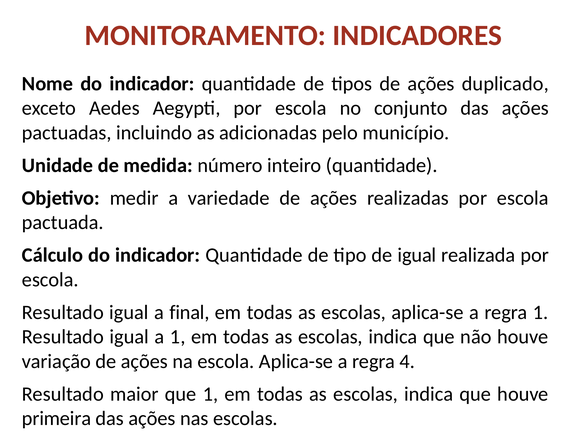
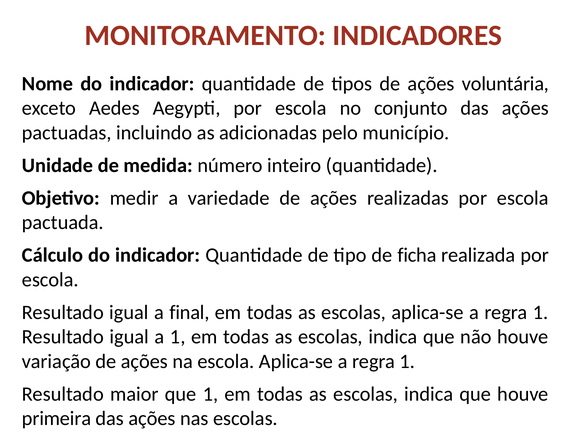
duplicado: duplicado -> voluntária
de igual: igual -> ficha
4 at (407, 361): 4 -> 1
